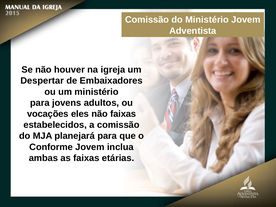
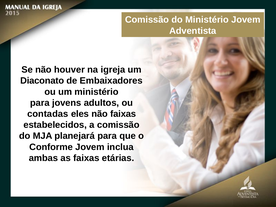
Despertar: Despertar -> Diaconato
vocações: vocações -> contadas
